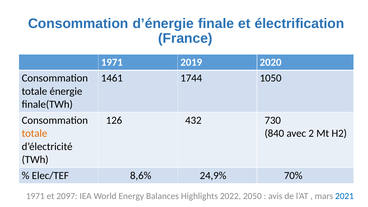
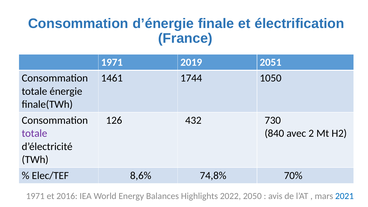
2020: 2020 -> 2051
totale at (34, 133) colour: orange -> purple
24,9%: 24,9% -> 74,8%
2097: 2097 -> 2016
